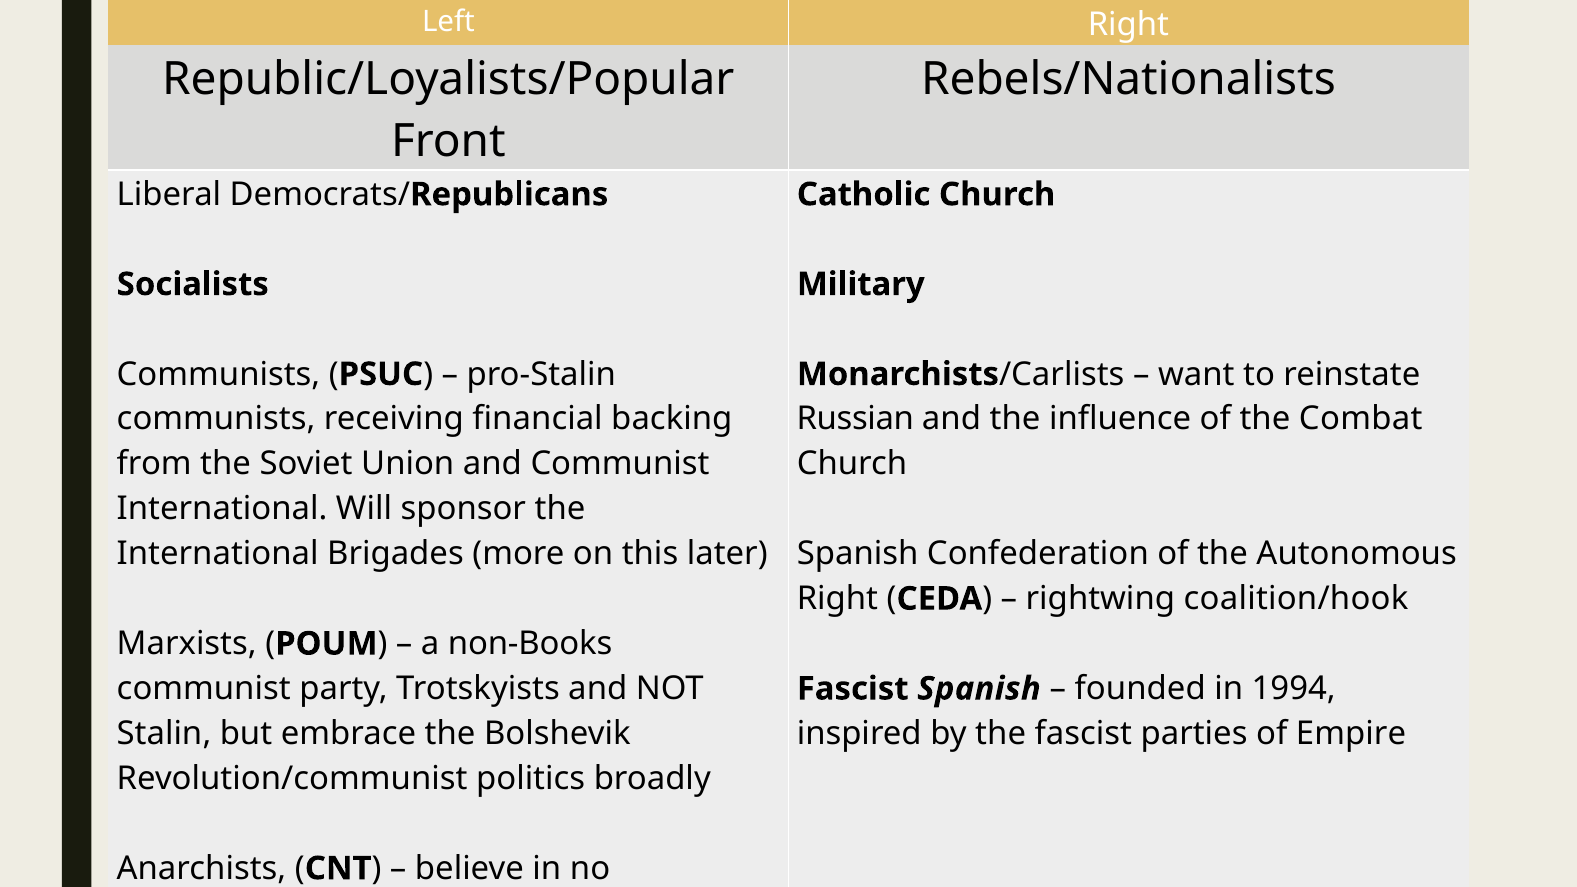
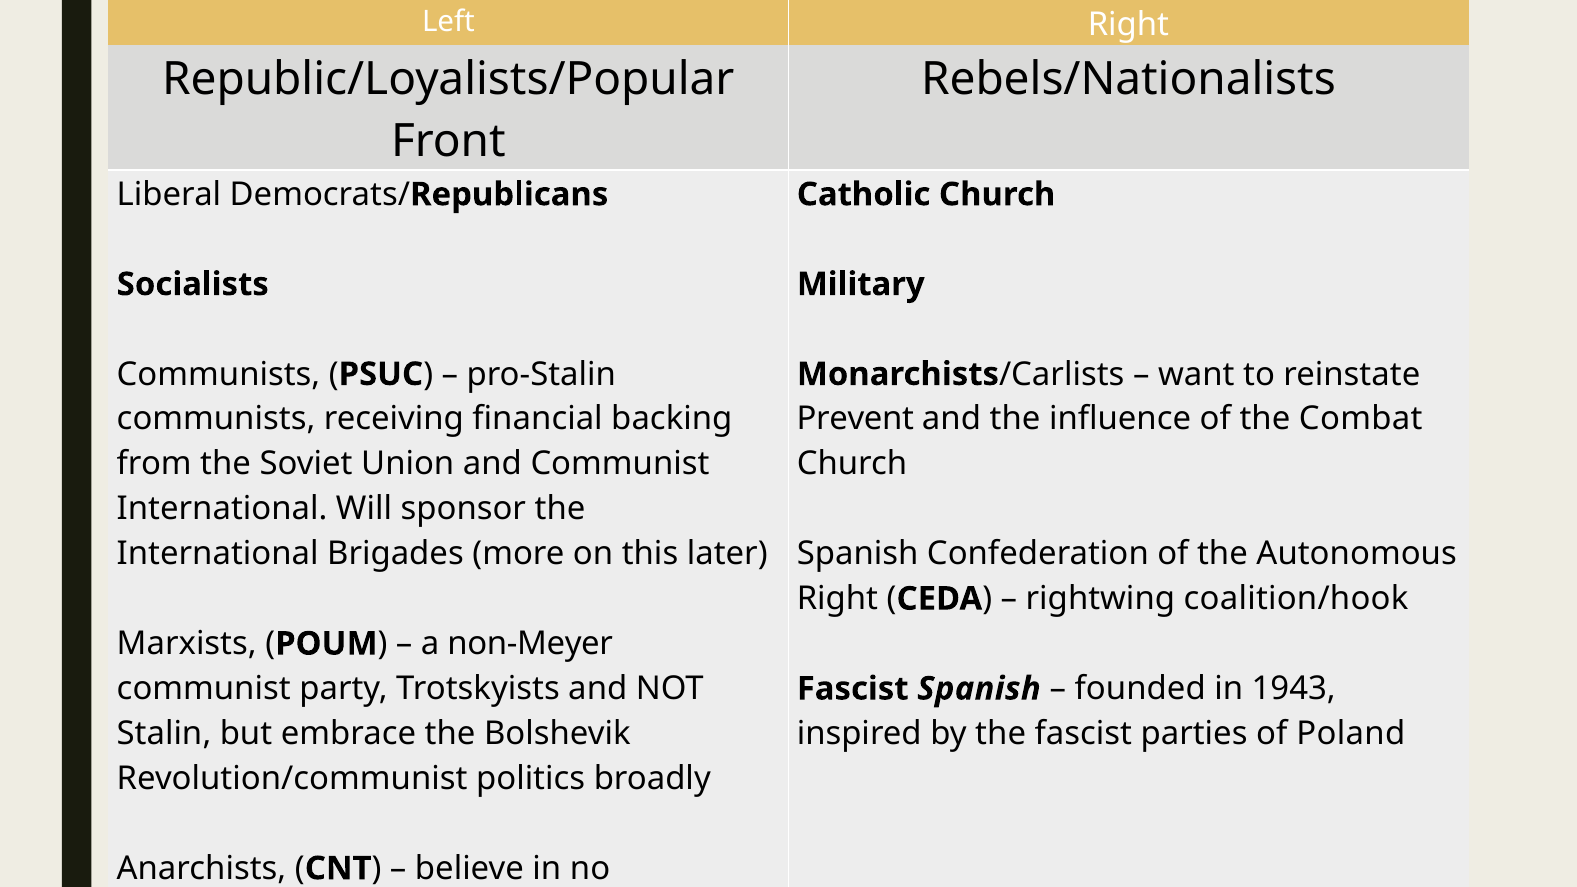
Russian: Russian -> Prevent
non-Books: non-Books -> non-Meyer
1994: 1994 -> 1943
Empire: Empire -> Poland
